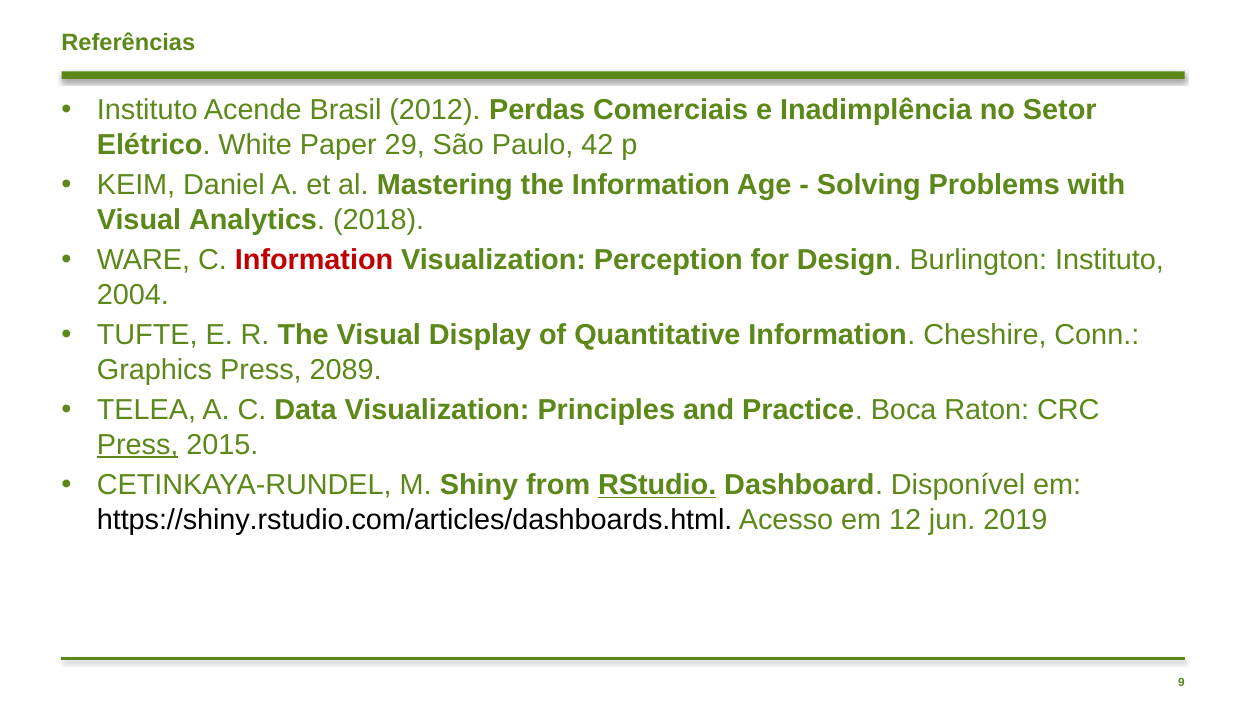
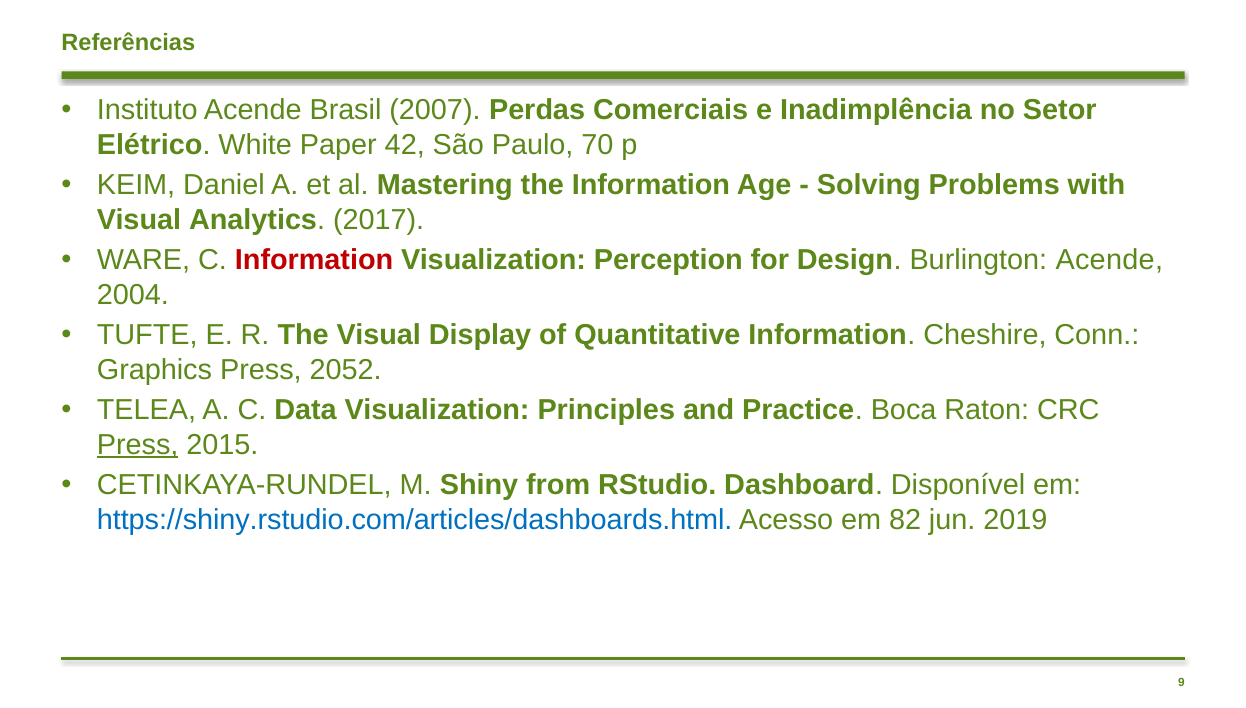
2012: 2012 -> 2007
29: 29 -> 42
42: 42 -> 70
2018: 2018 -> 2017
Burlington Instituto: Instituto -> Acende
2089: 2089 -> 2052
RStudio underline: present -> none
https://shiny.rstudio.com/articles/dashboards.html colour: black -> blue
12: 12 -> 82
